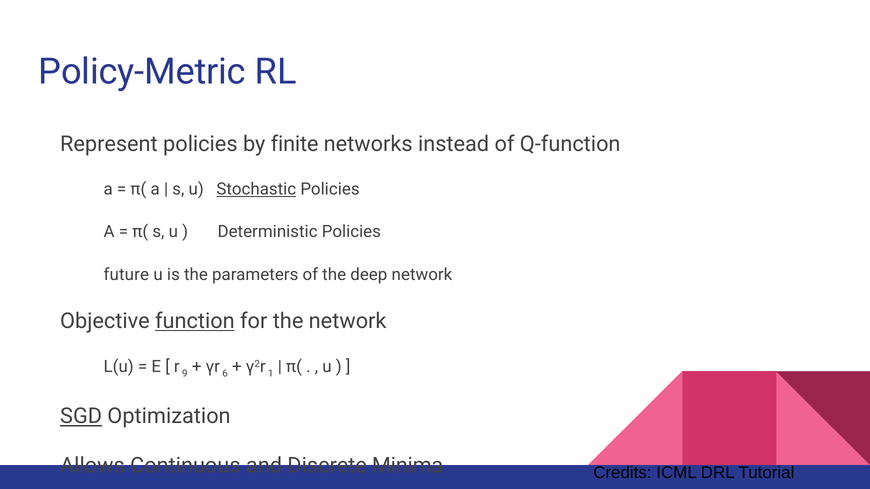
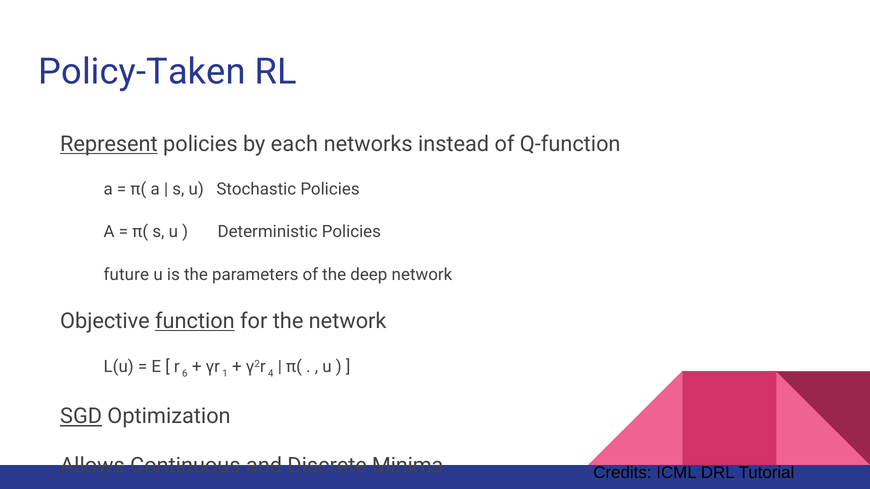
Policy-Metric: Policy-Metric -> Policy-Taken
Represent underline: none -> present
finite: finite -> each
Stochastic underline: present -> none
9: 9 -> 6
6: 6 -> 1
1: 1 -> 4
